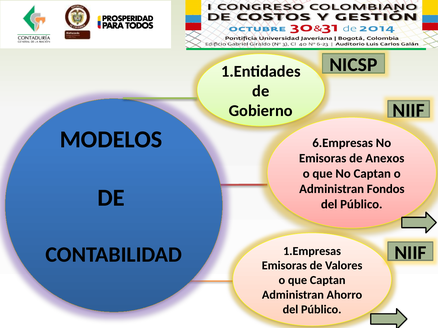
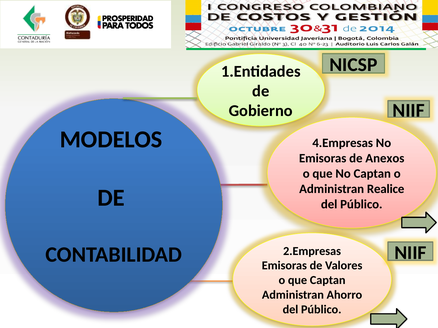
6.Empresas: 6.Empresas -> 4.Empresas
Fondos: Fondos -> Realice
1.Empresas: 1.Empresas -> 2.Empresas
